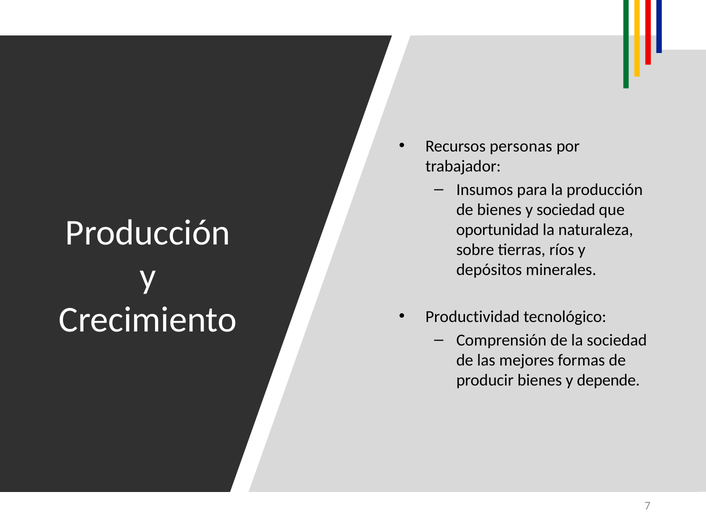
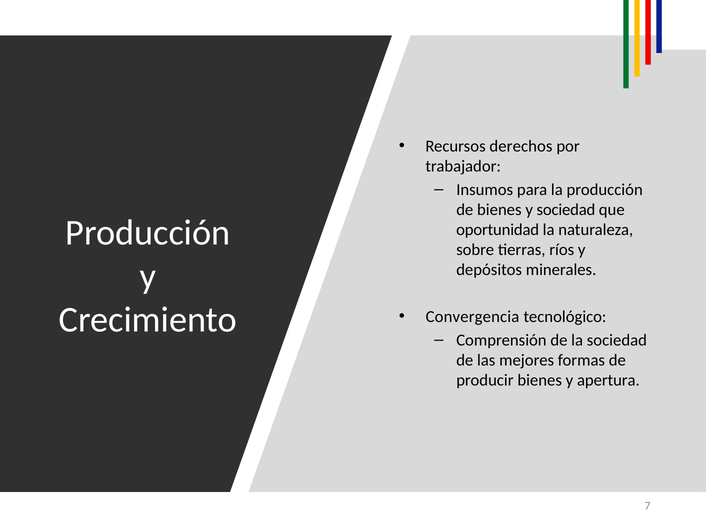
personas: personas -> derechos
Productividad: Productividad -> Convergencia
depende: depende -> apertura
